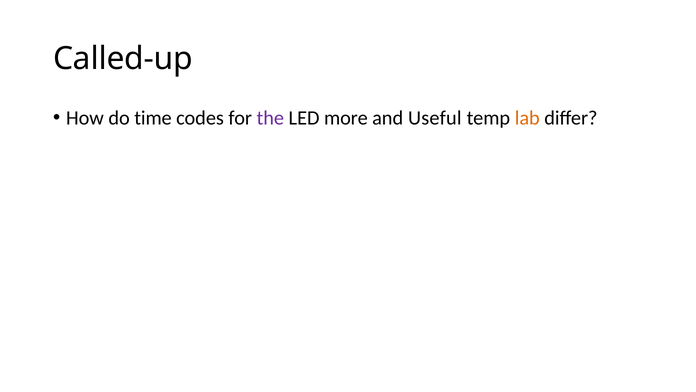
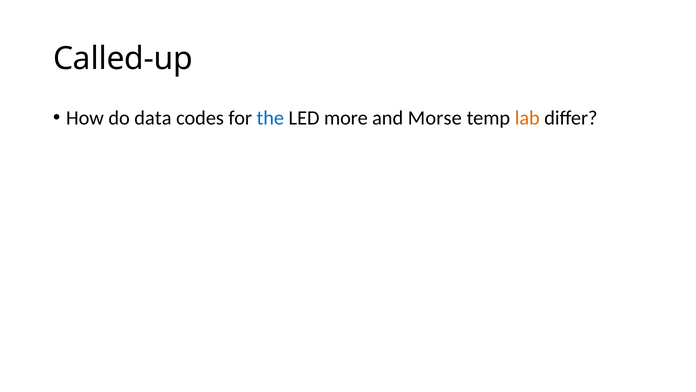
time: time -> data
the colour: purple -> blue
Useful: Useful -> Morse
